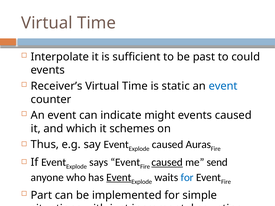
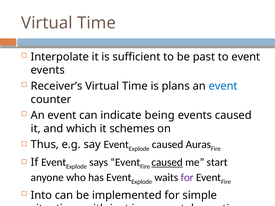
to could: could -> event
static: static -> plans
might: might -> being
send: send -> start
Event at (119, 178) underline: present -> none
for at (187, 178) colour: blue -> purple
Part: Part -> Into
